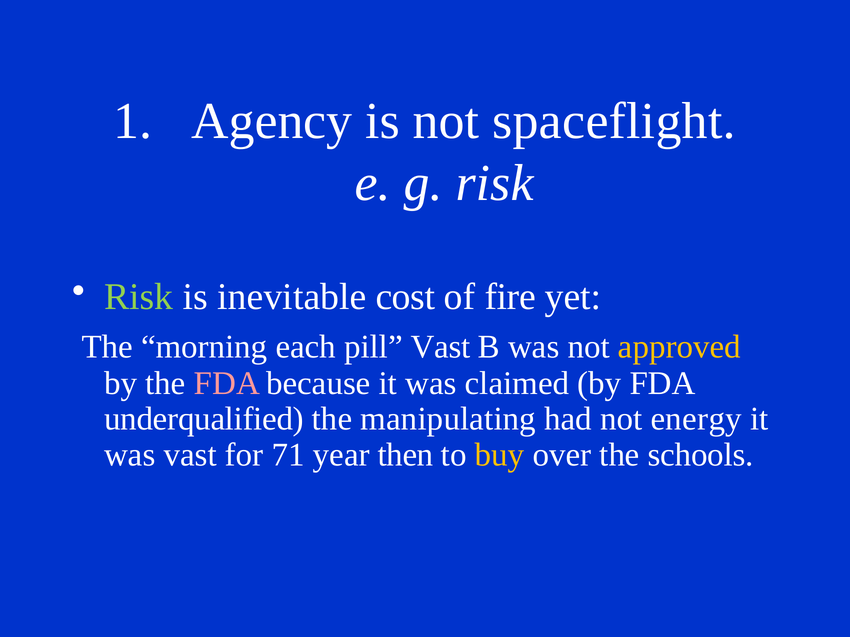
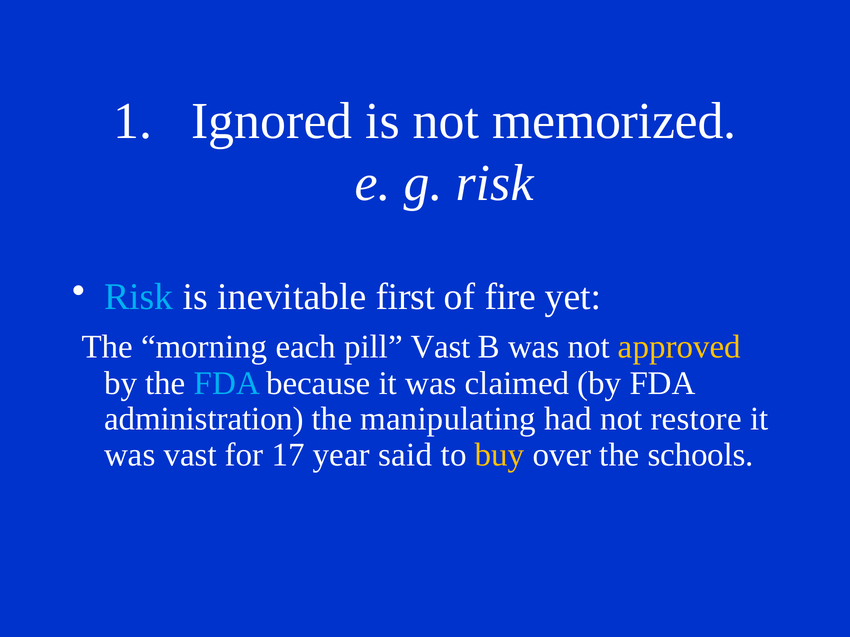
Agency: Agency -> Ignored
spaceflight: spaceflight -> memorized
Risk at (139, 297) colour: light green -> light blue
cost: cost -> first
FDA at (227, 384) colour: pink -> light blue
underqualified: underqualified -> administration
energy: energy -> restore
71: 71 -> 17
then: then -> said
